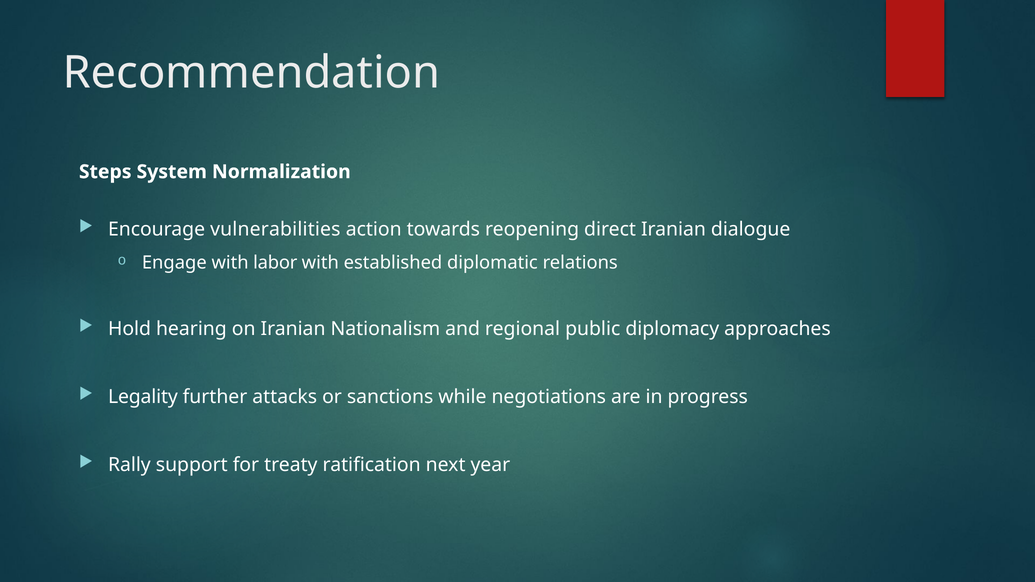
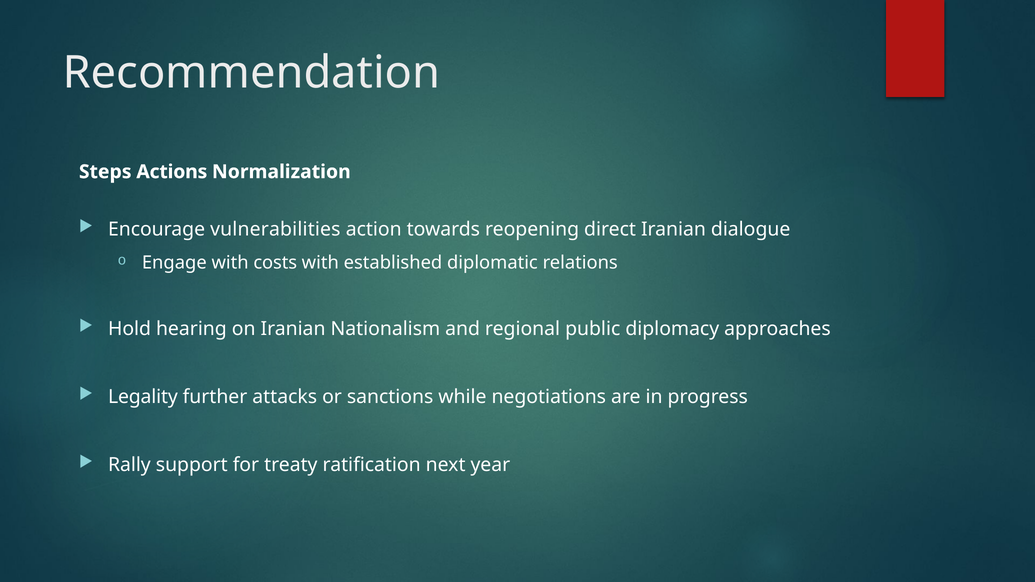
System: System -> Actions
labor: labor -> costs
